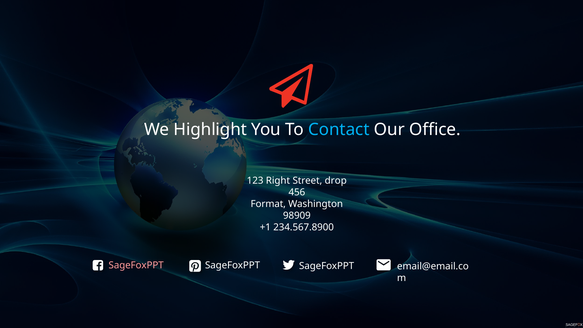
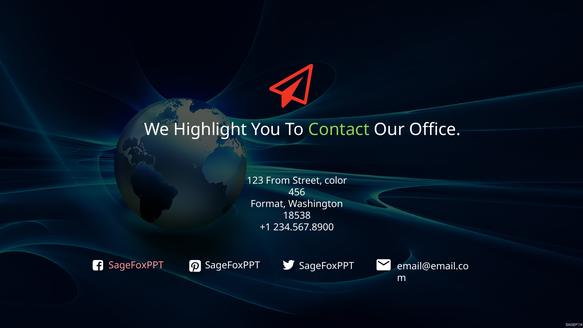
Contact colour: light blue -> light green
Right: Right -> From
drop: drop -> color
98909: 98909 -> 18538
